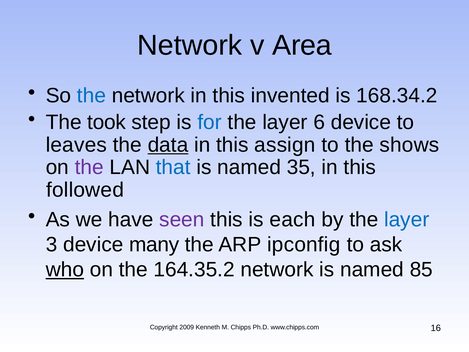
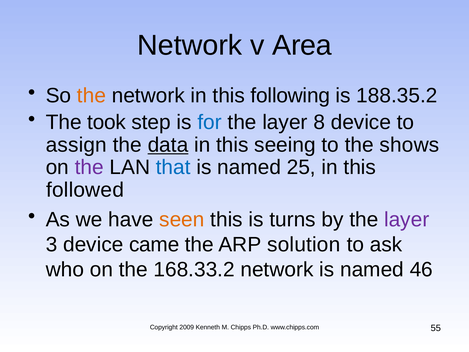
the at (91, 96) colour: blue -> orange
invented: invented -> following
168.34.2: 168.34.2 -> 188.35.2
6: 6 -> 8
leaves: leaves -> assign
assign: assign -> seeing
35: 35 -> 25
seen colour: purple -> orange
each: each -> turns
layer at (407, 219) colour: blue -> purple
many: many -> came
ipconfig: ipconfig -> solution
who underline: present -> none
164.35.2: 164.35.2 -> 168.33.2
85: 85 -> 46
16: 16 -> 55
